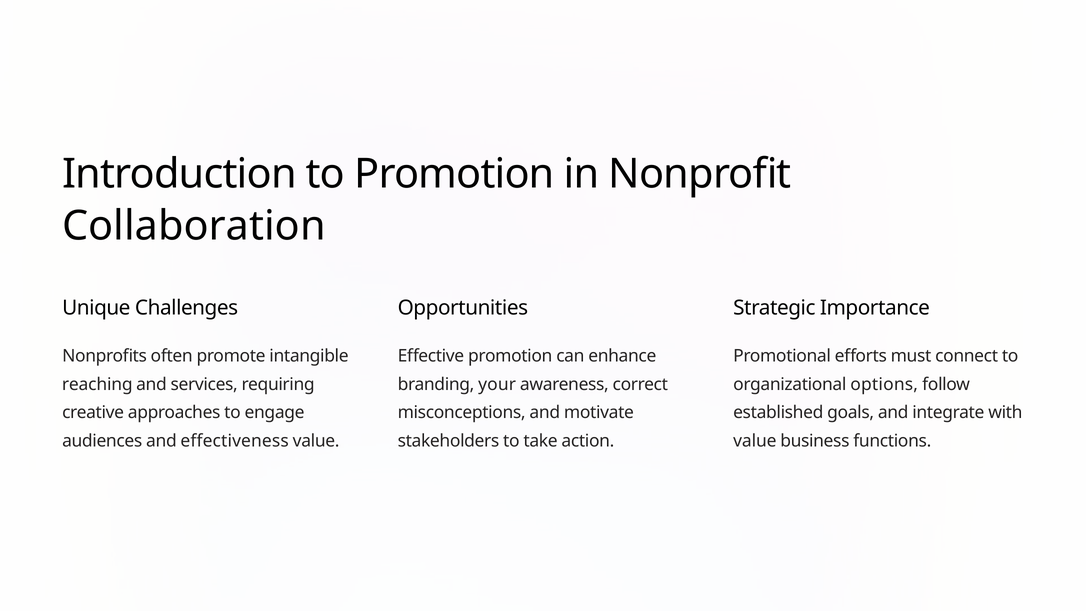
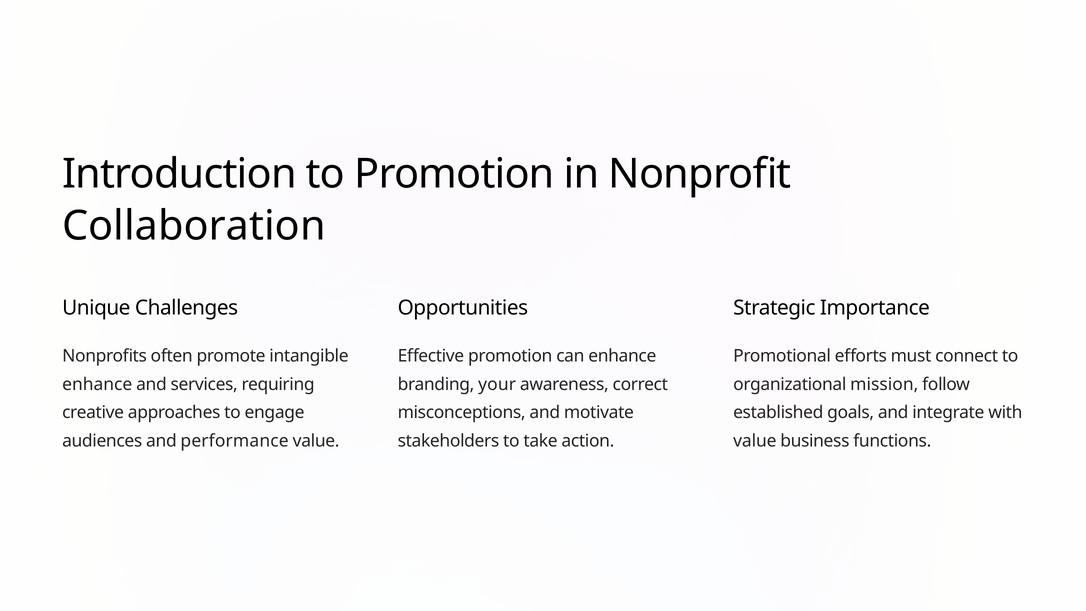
reaching at (97, 384): reaching -> enhance
options: options -> mission
effectiveness: effectiveness -> performance
